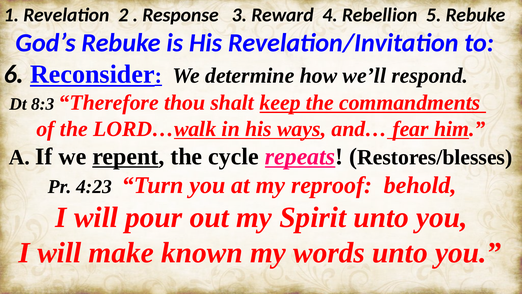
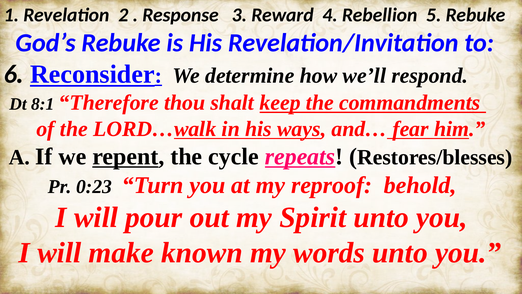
8:3: 8:3 -> 8:1
4:23: 4:23 -> 0:23
